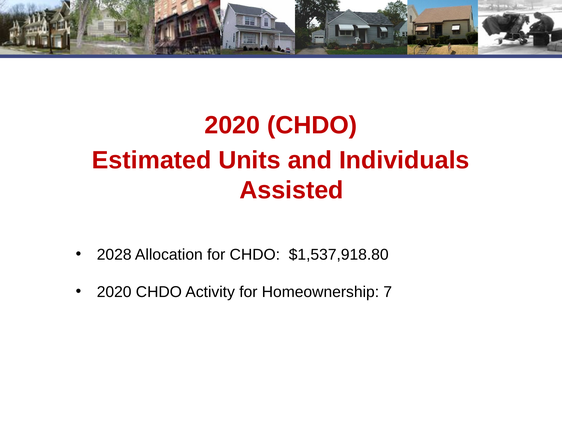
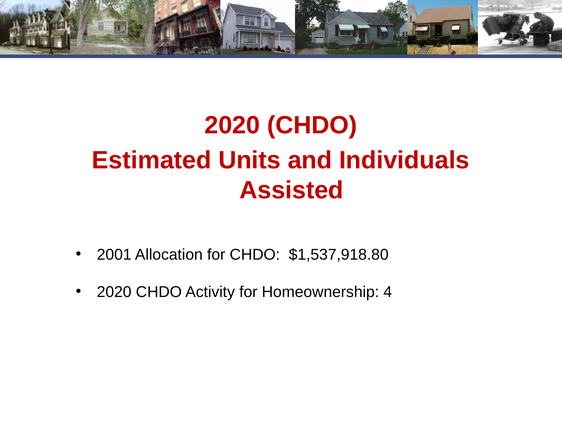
2028: 2028 -> 2001
7: 7 -> 4
